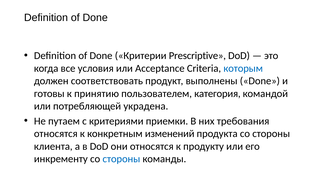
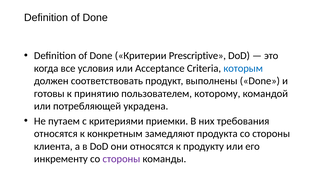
категория: категория -> которому
изменений: изменений -> замедляют
стороны at (121, 159) colour: blue -> purple
